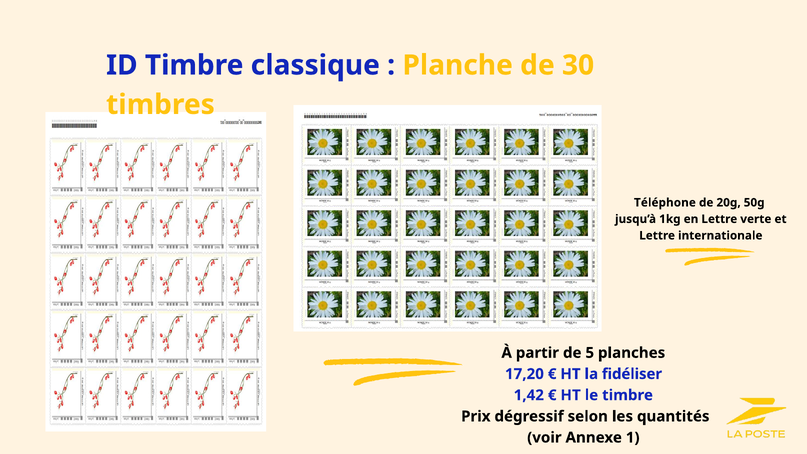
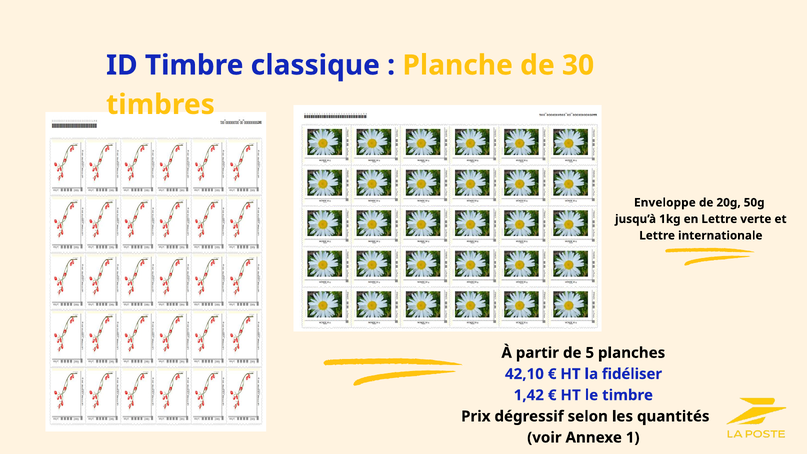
Téléphone: Téléphone -> Enveloppe
17,20: 17,20 -> 42,10
